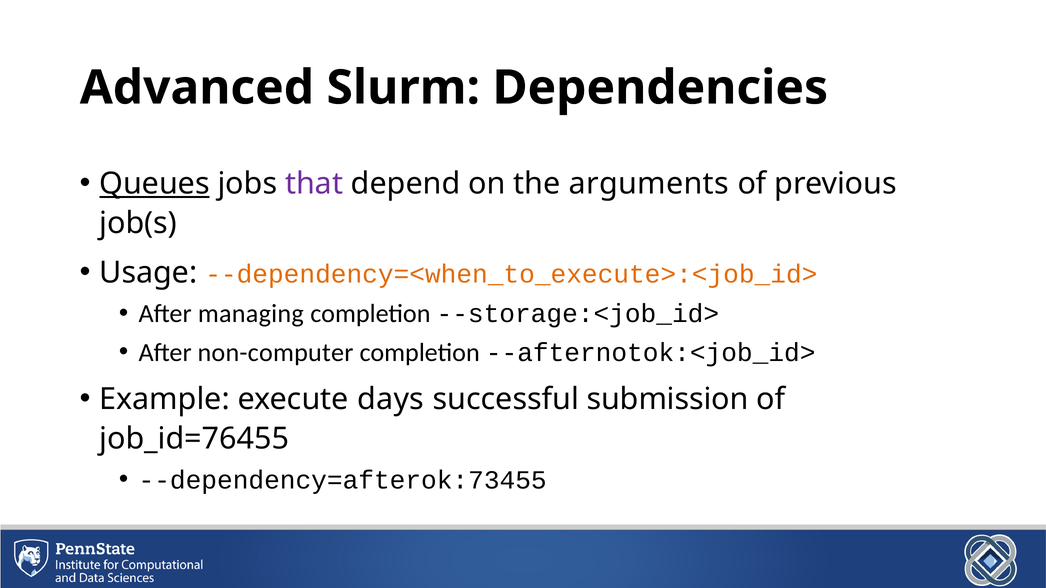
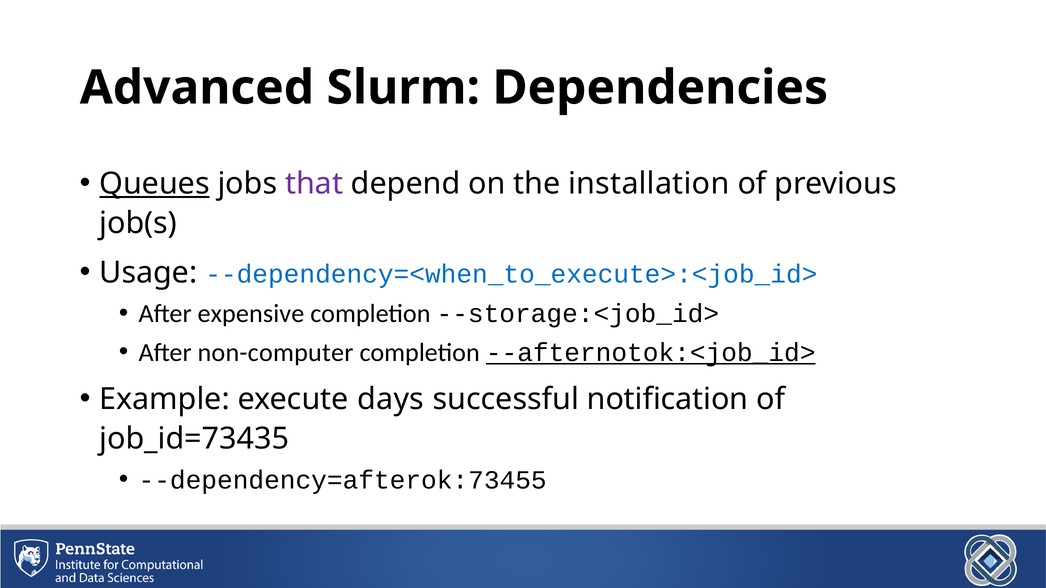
arguments: arguments -> installation
--dependency=<when_to_execute>:<job_id> colour: orange -> blue
managing: managing -> expensive
--afternotok:<job_id> underline: none -> present
submission: submission -> notification
job_id=76455: job_id=76455 -> job_id=73435
